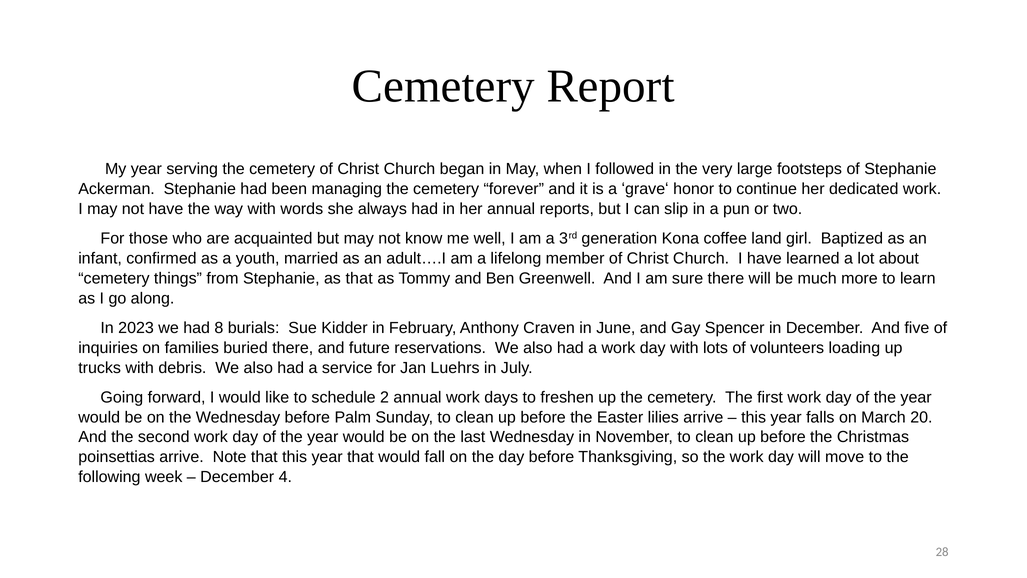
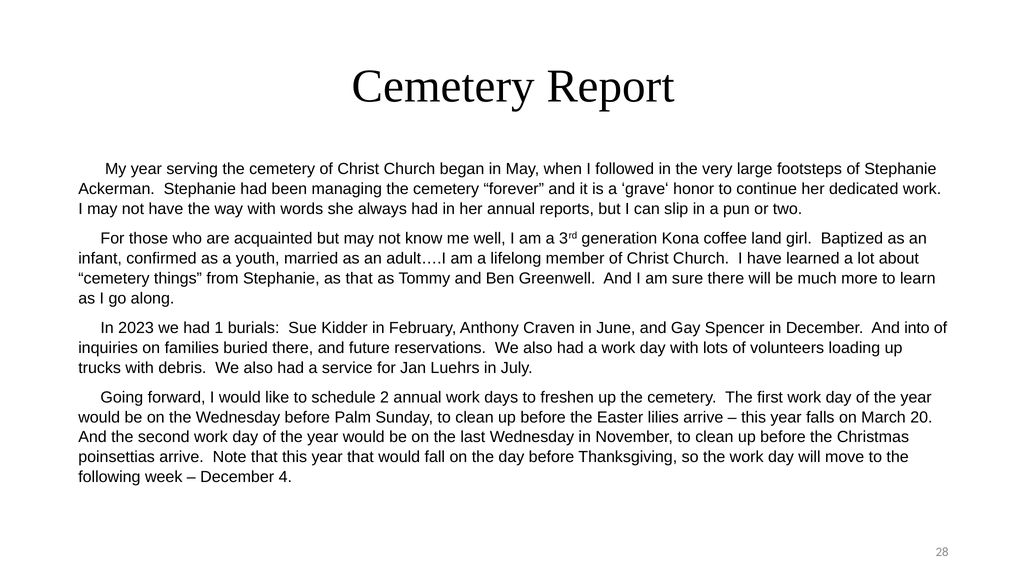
8: 8 -> 1
five: five -> into
